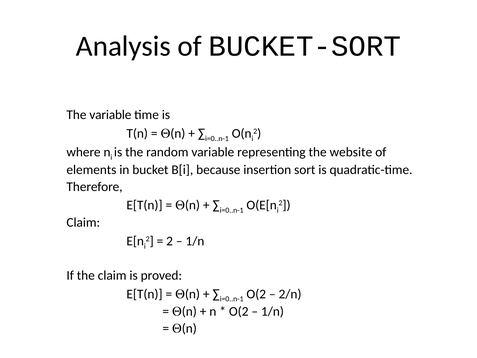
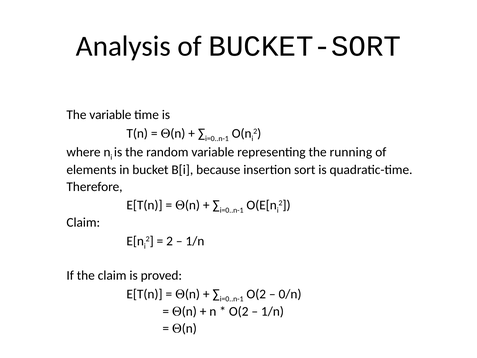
website: website -> running
2/n: 2/n -> 0/n
